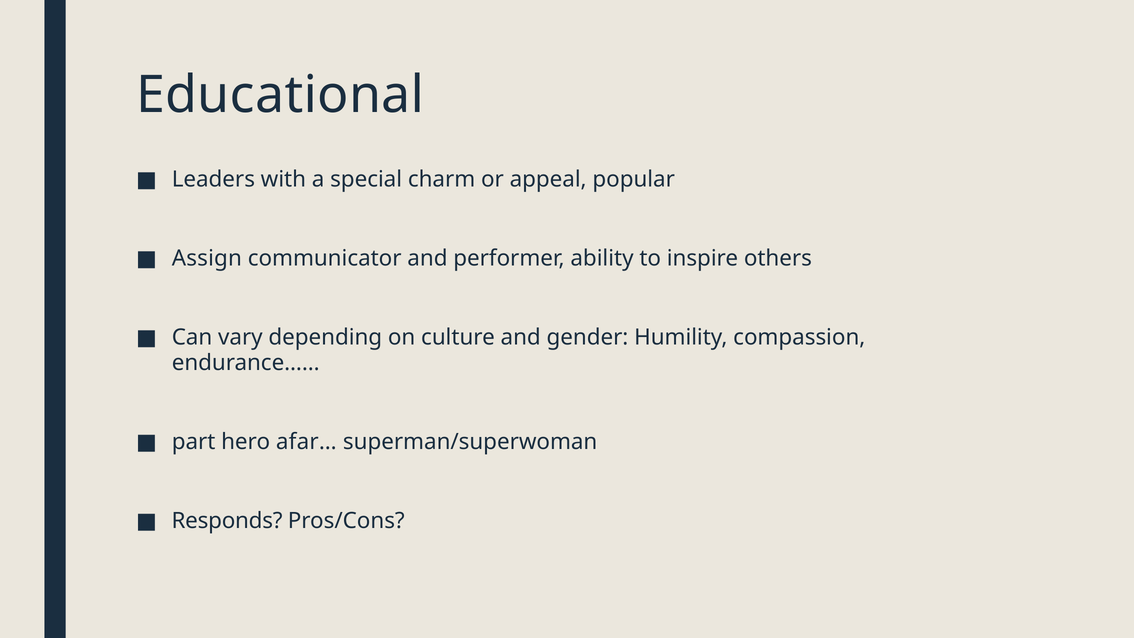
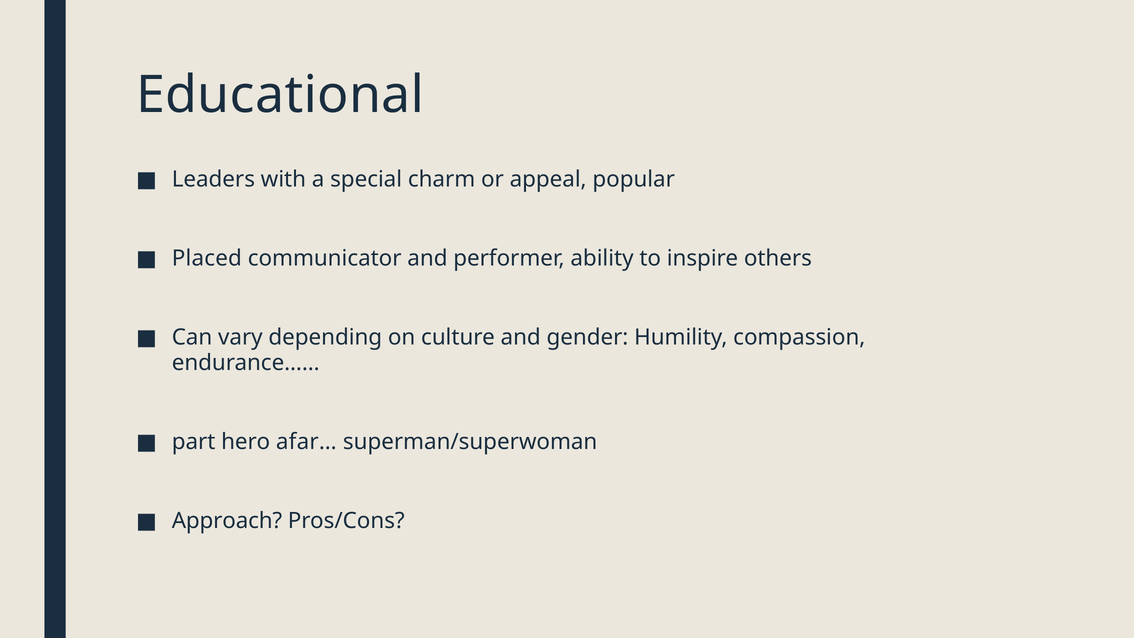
Assign: Assign -> Placed
Responds: Responds -> Approach
